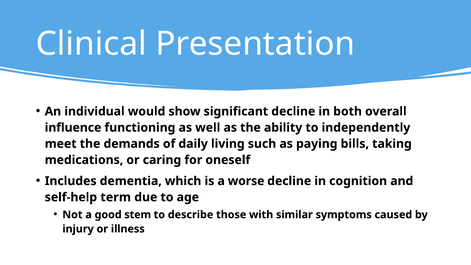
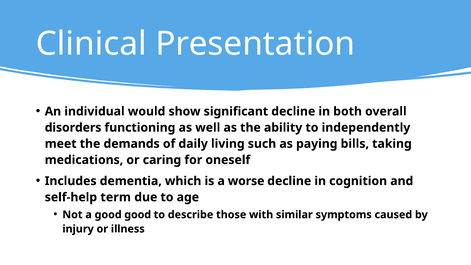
influence: influence -> disorders
good stem: stem -> good
